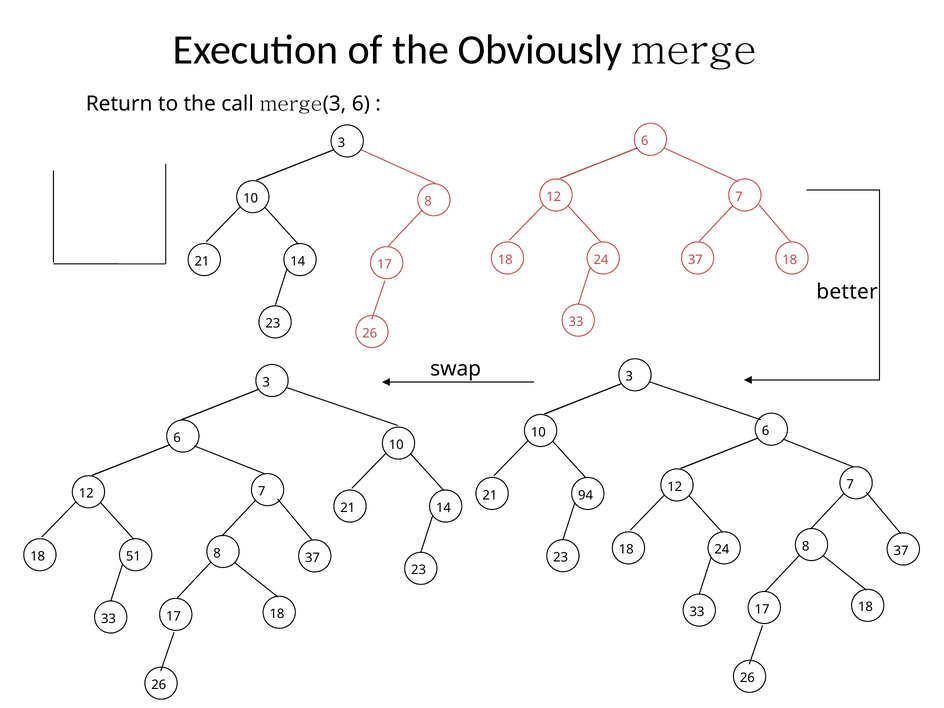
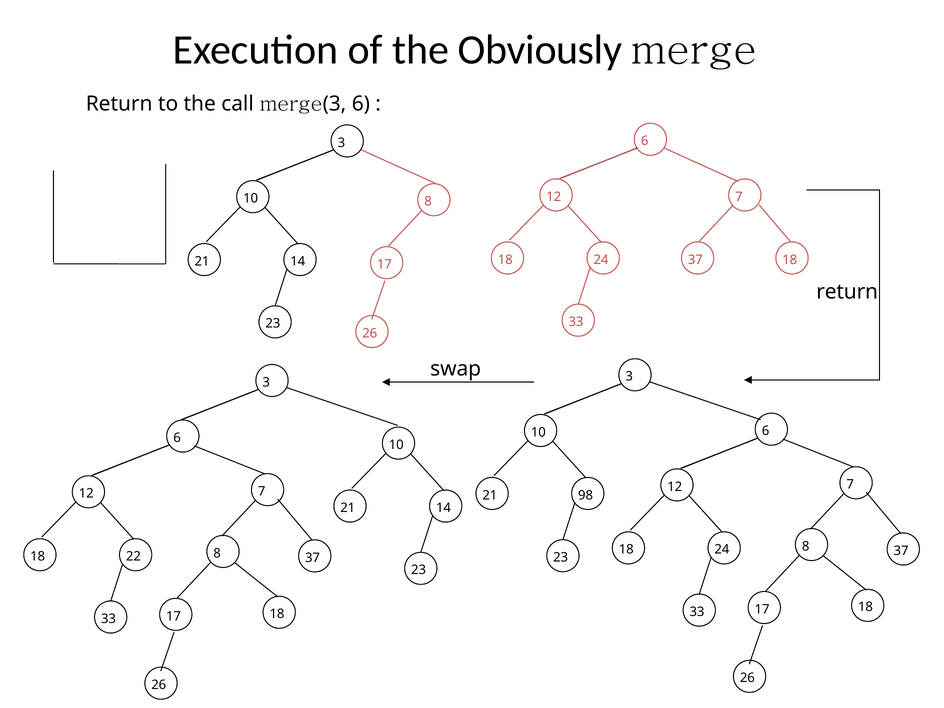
better at (847, 292): better -> return
94: 94 -> 98
51: 51 -> 22
